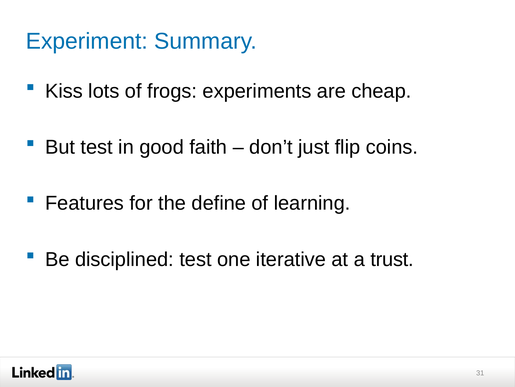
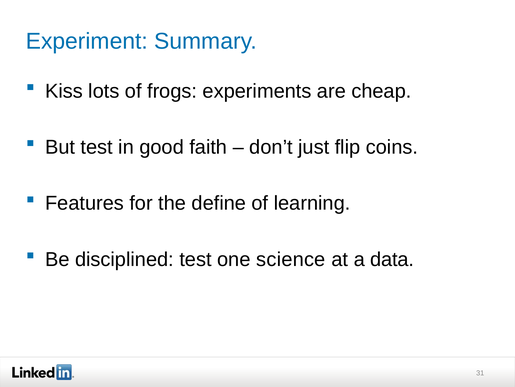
iterative: iterative -> science
trust: trust -> data
